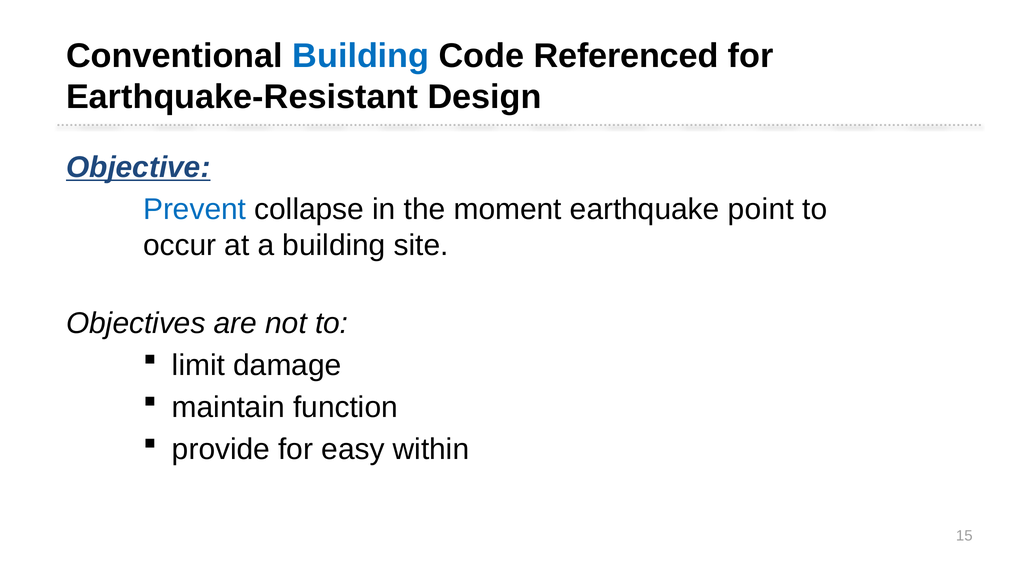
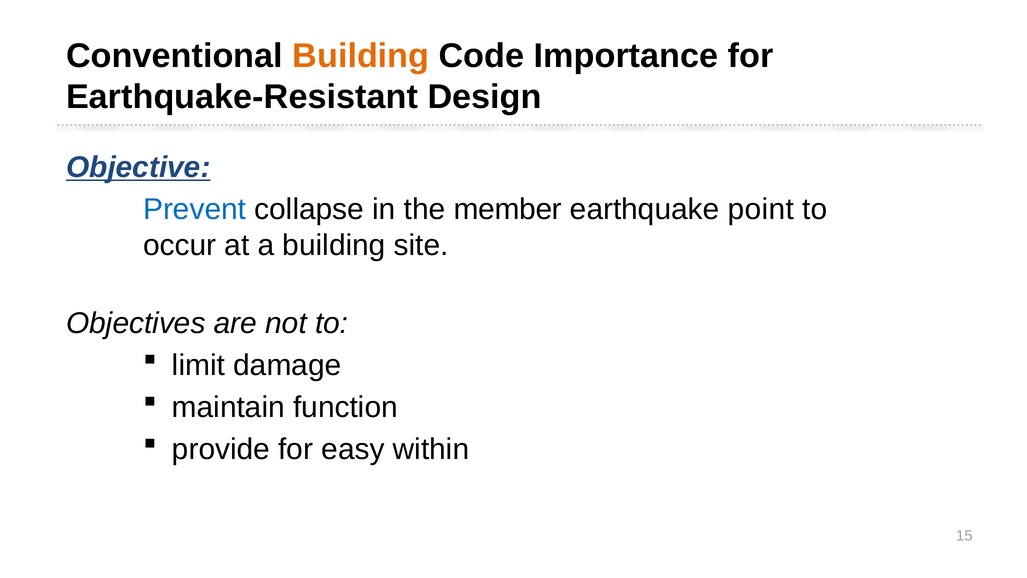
Building at (361, 56) colour: blue -> orange
Referenced: Referenced -> Importance
moment: moment -> member
